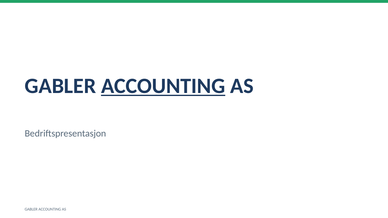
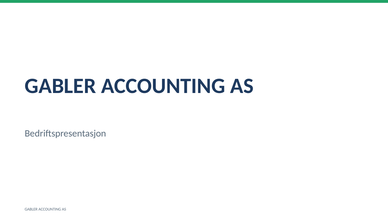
ACCOUNTING at (163, 86) underline: present -> none
